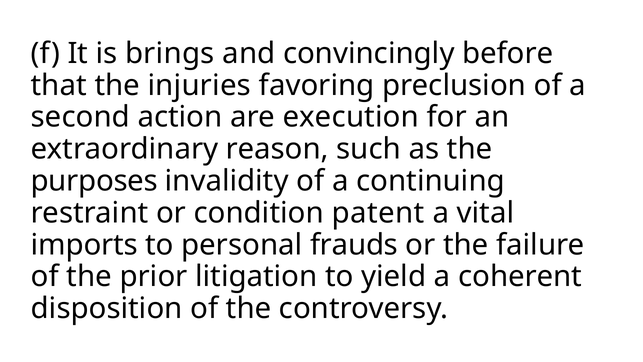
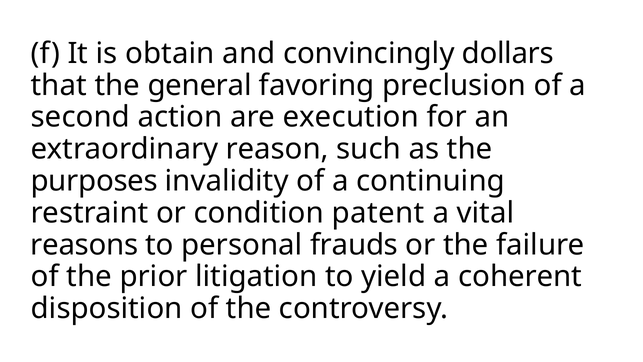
brings: brings -> obtain
before: before -> dollars
injuries: injuries -> general
imports: imports -> reasons
